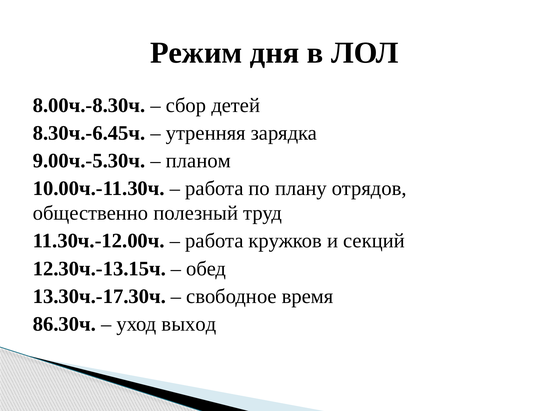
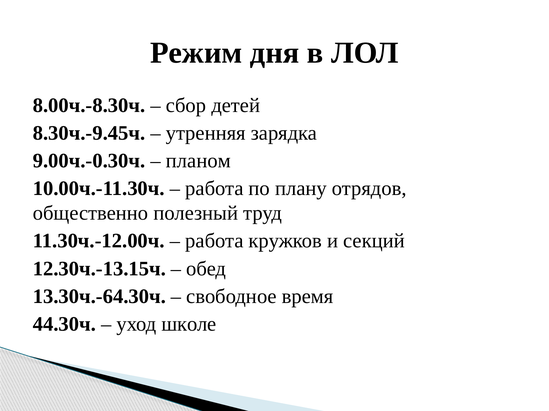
8.30ч.-6.45ч: 8.30ч.-6.45ч -> 8.30ч.-9.45ч
9.00ч.-5.30ч: 9.00ч.-5.30ч -> 9.00ч.-0.30ч
13.30ч.-17.30ч: 13.30ч.-17.30ч -> 13.30ч.-64.30ч
86.30ч: 86.30ч -> 44.30ч
выход: выход -> школе
